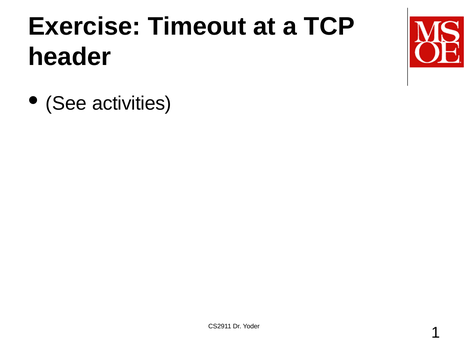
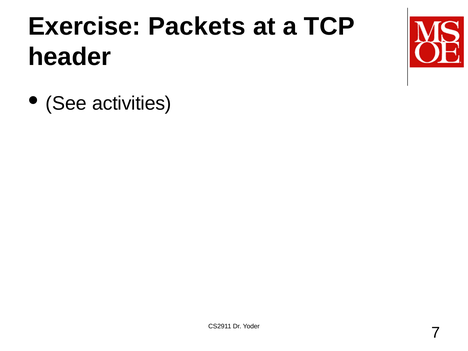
Timeout: Timeout -> Packets
1: 1 -> 7
